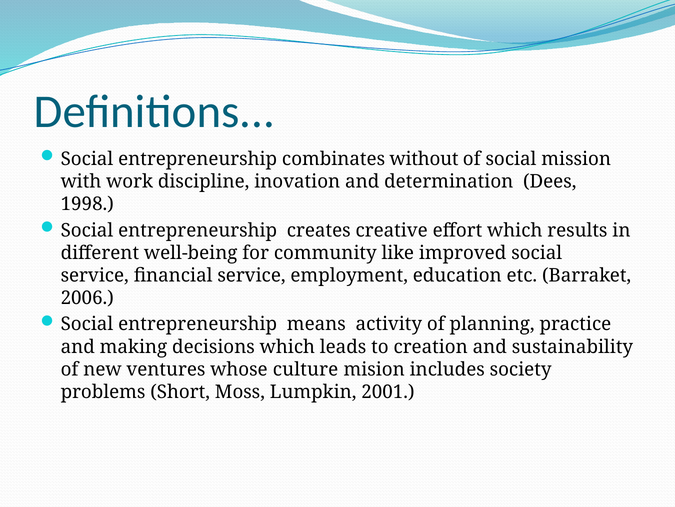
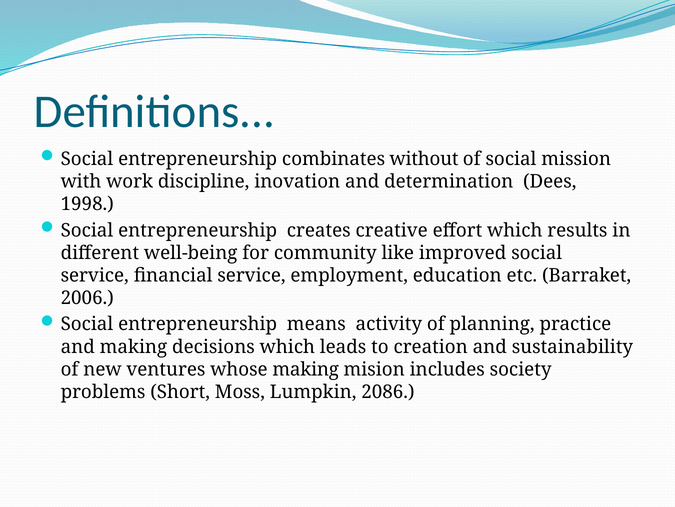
whose culture: culture -> making
2001: 2001 -> 2086
